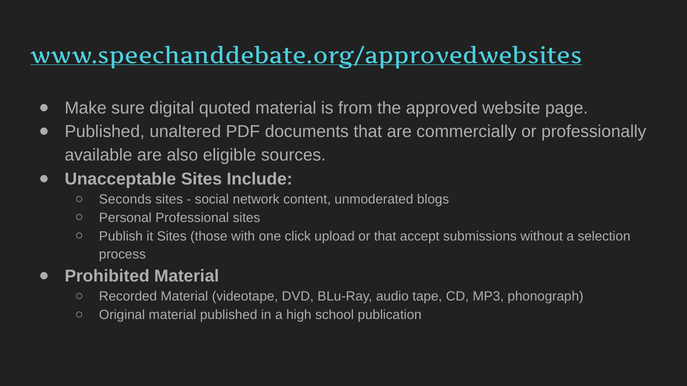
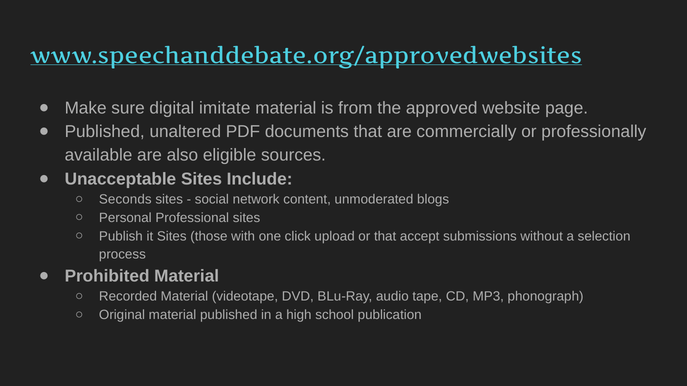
quoted: quoted -> imitate
